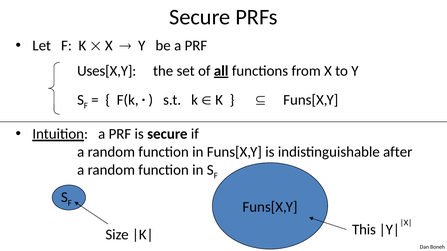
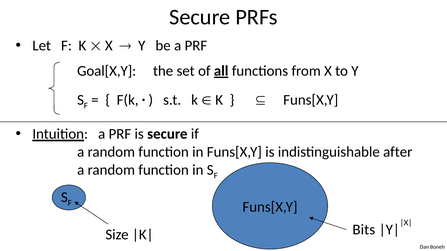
Uses[X,Y: Uses[X,Y -> Goal[X,Y
This: This -> Bits
